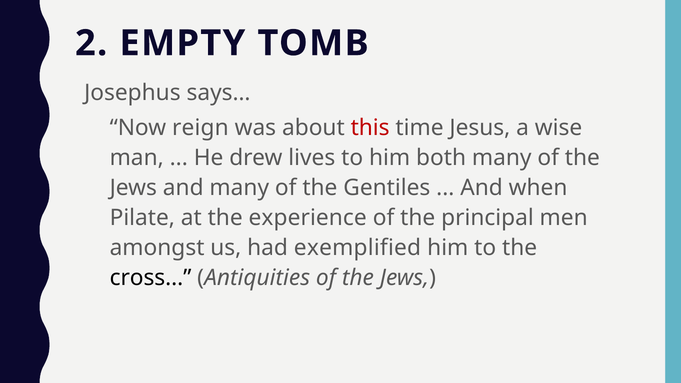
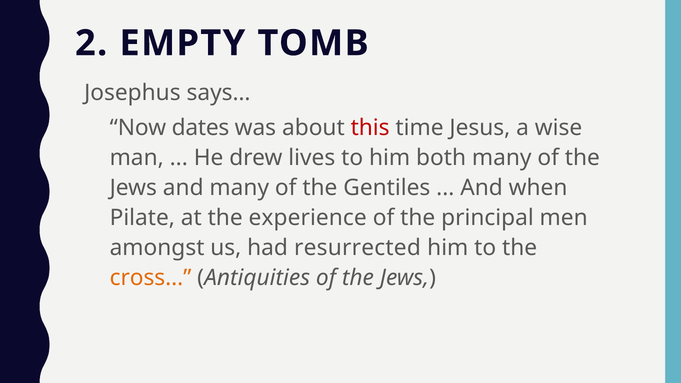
reign: reign -> dates
exemplified: exemplified -> resurrected
cross colour: black -> orange
